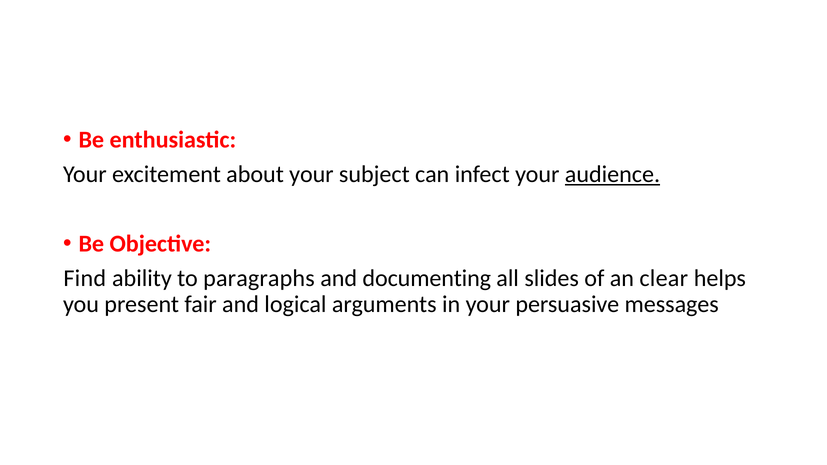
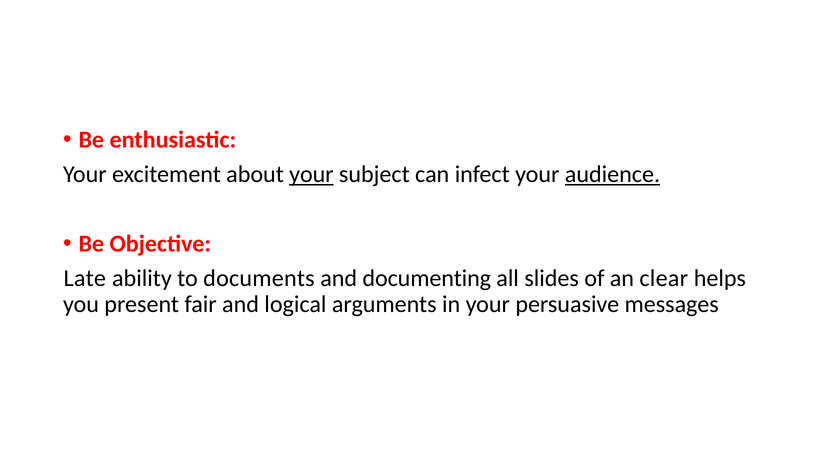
your at (311, 174) underline: none -> present
Find: Find -> Late
paragraphs: paragraphs -> documents
